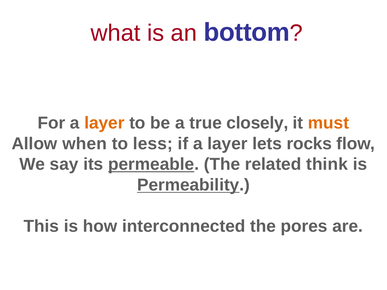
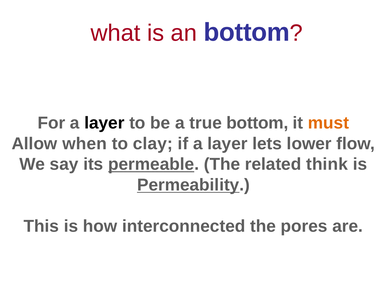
layer at (104, 123) colour: orange -> black
true closely: closely -> bottom
less: less -> clay
rocks: rocks -> lower
